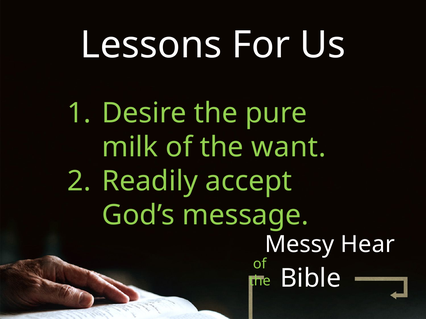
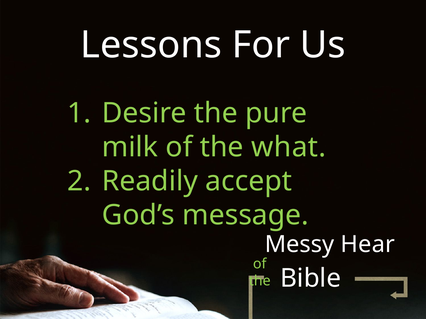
want: want -> what
